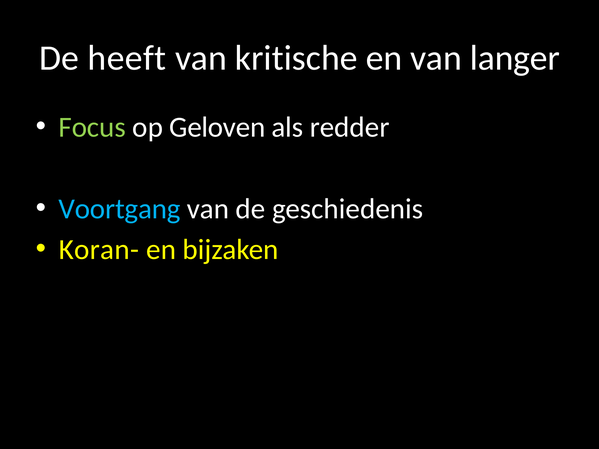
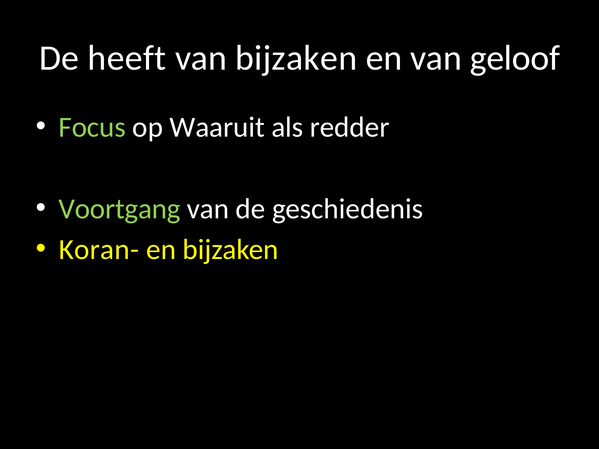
van kritische: kritische -> bijzaken
langer: langer -> geloof
Geloven: Geloven -> Waaruit
Voortgang colour: light blue -> light green
